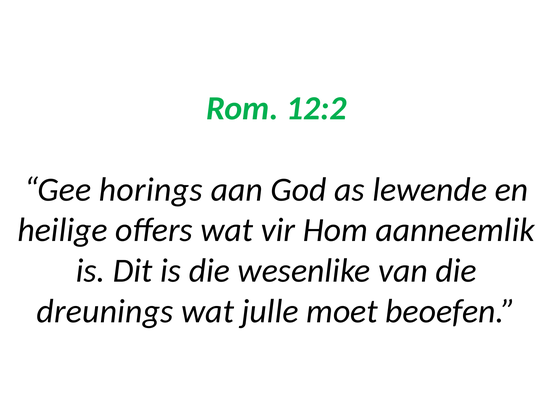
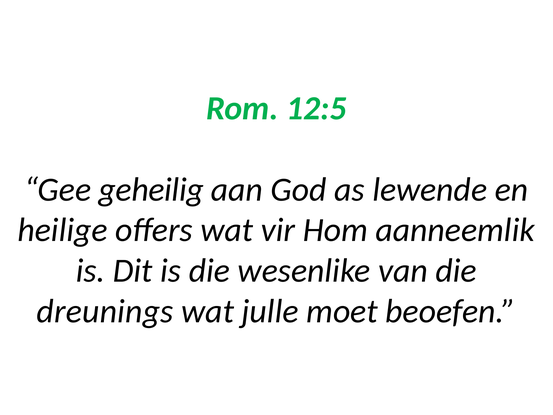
12:2: 12:2 -> 12:5
horings: horings -> geheilig
